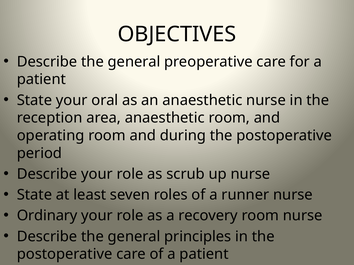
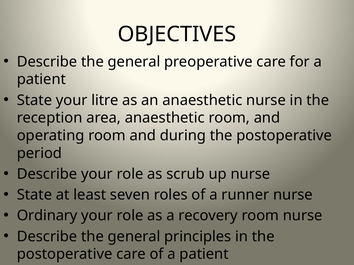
oral: oral -> litre
